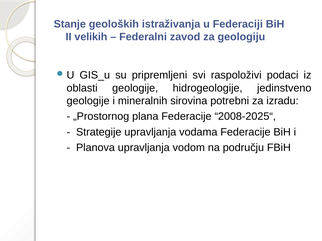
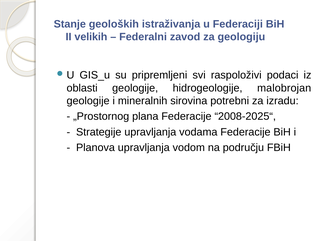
jedinstveno: jedinstveno -> malobrojan
